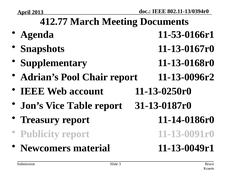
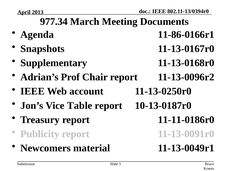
412.77: 412.77 -> 977.34
11-53-0166r1: 11-53-0166r1 -> 11-86-0166r1
Pool: Pool -> Prof
31-13-0187r0: 31-13-0187r0 -> 10-13-0187r0
11-14-0186r0: 11-14-0186r0 -> 11-11-0186r0
